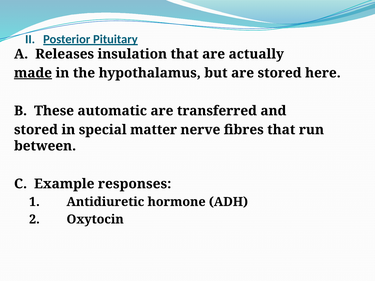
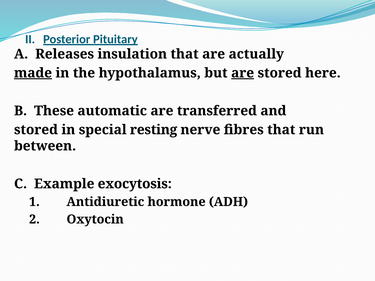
are at (243, 73) underline: none -> present
matter: matter -> resting
responses: responses -> exocytosis
